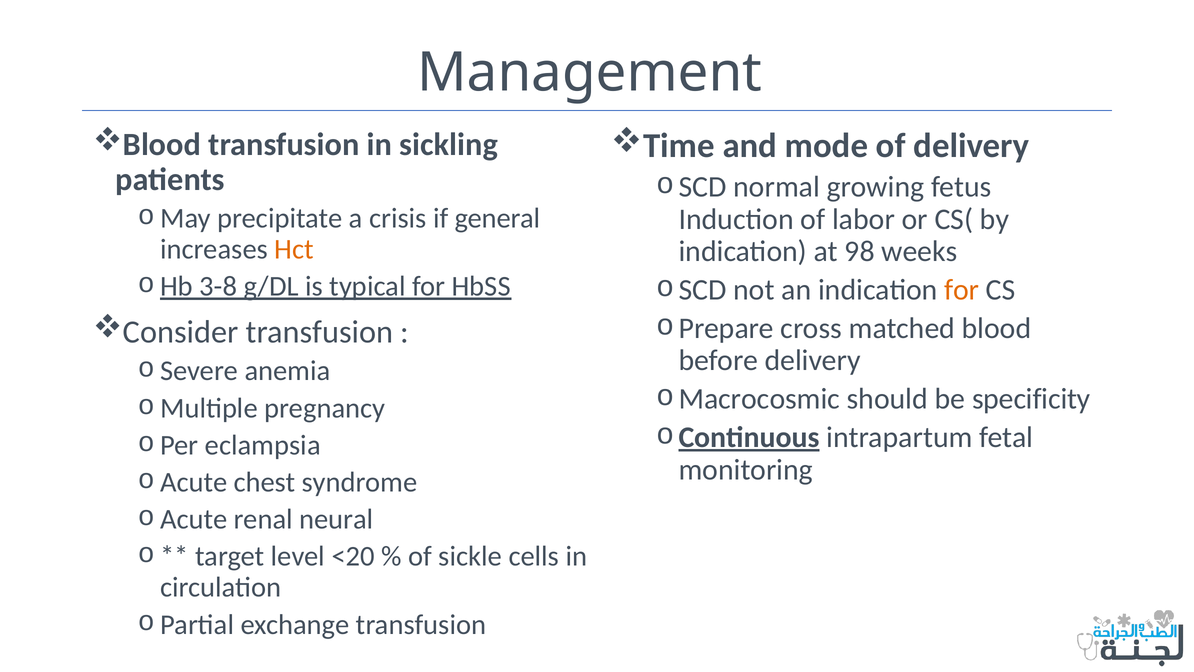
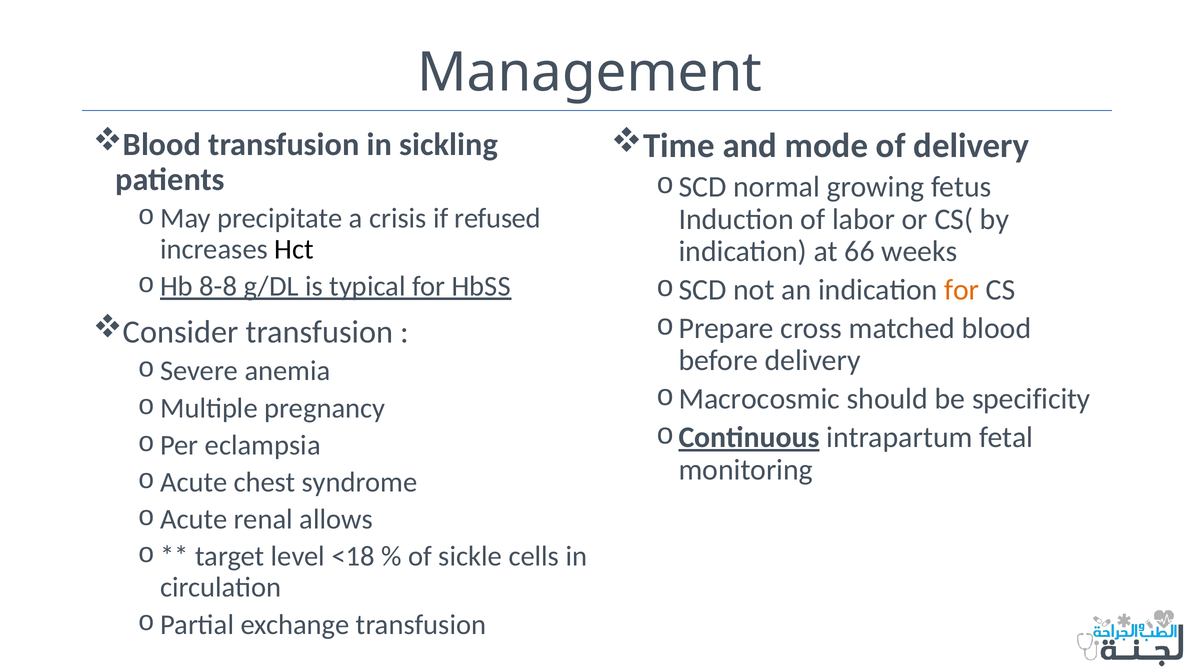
general: general -> refused
Hct colour: orange -> black
98: 98 -> 66
3-8: 3-8 -> 8-8
neural: neural -> allows
<20: <20 -> <18
